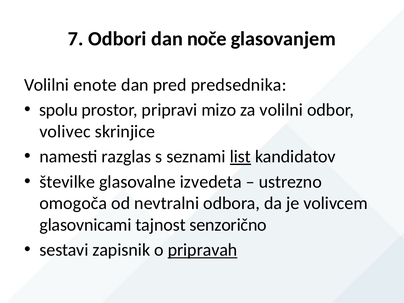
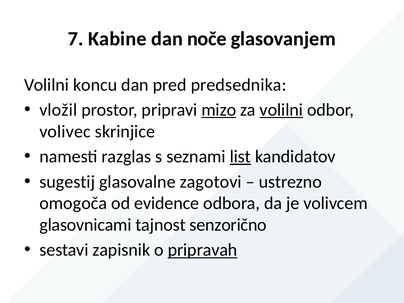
Odbori: Odbori -> Kabine
enote: enote -> koncu
spolu: spolu -> vložil
mizo underline: none -> present
volilni at (281, 110) underline: none -> present
številke: številke -> sugestij
izvedeta: izvedeta -> zagotovi
nevtralni: nevtralni -> evidence
